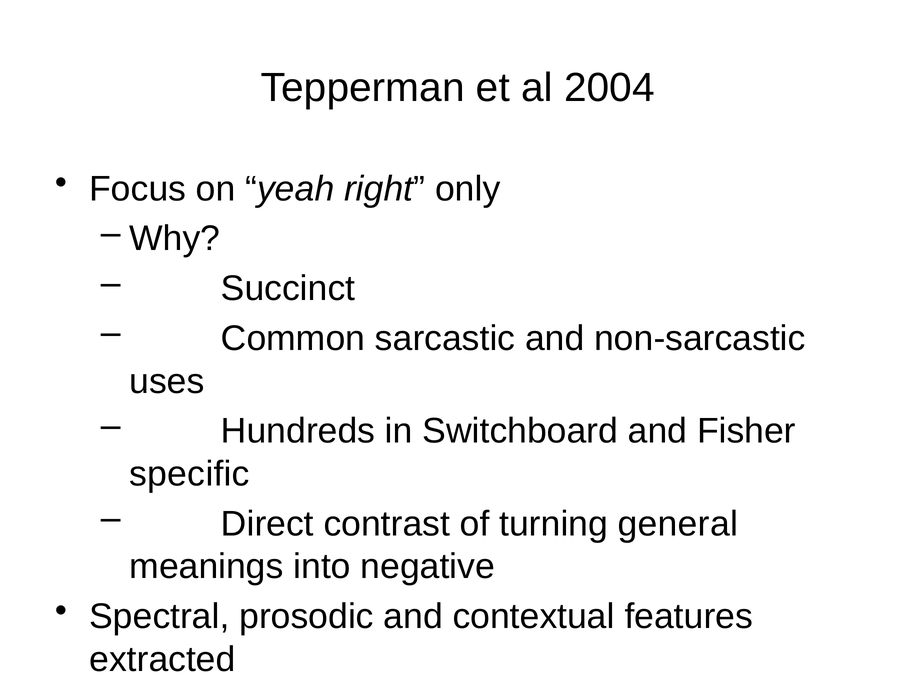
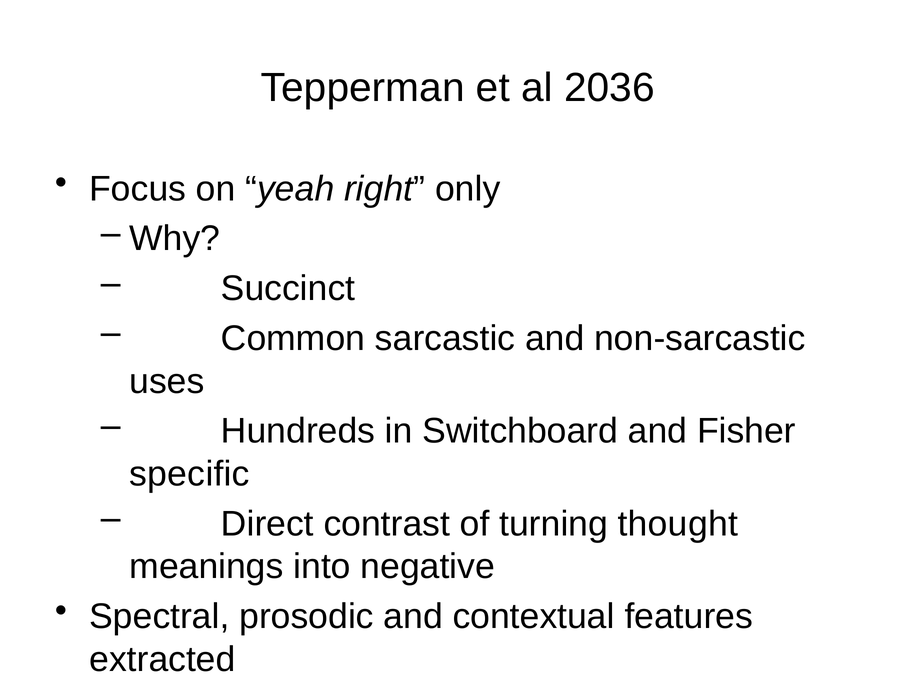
2004: 2004 -> 2036
general: general -> thought
